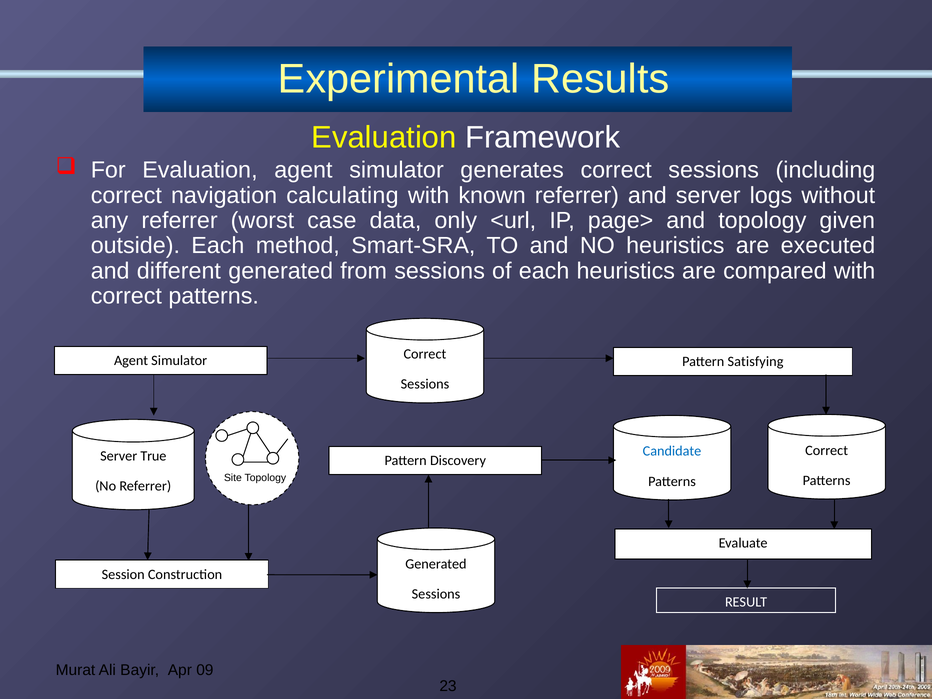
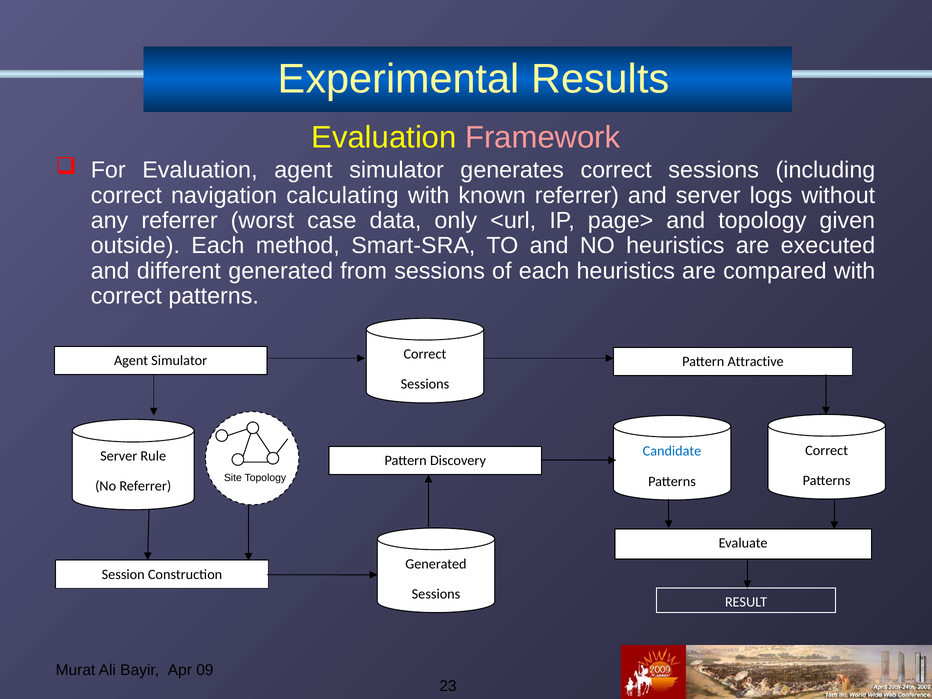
Framework colour: white -> pink
Satisfying: Satisfying -> Attractive
True: True -> Rule
